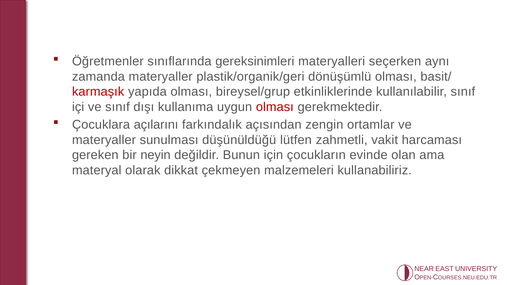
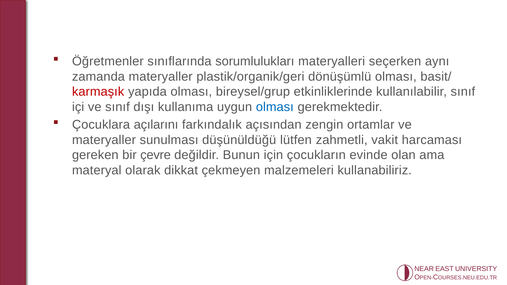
gereksinimleri: gereksinimleri -> sorumlulukları
olması at (275, 107) colour: red -> blue
neyin: neyin -> çevre
